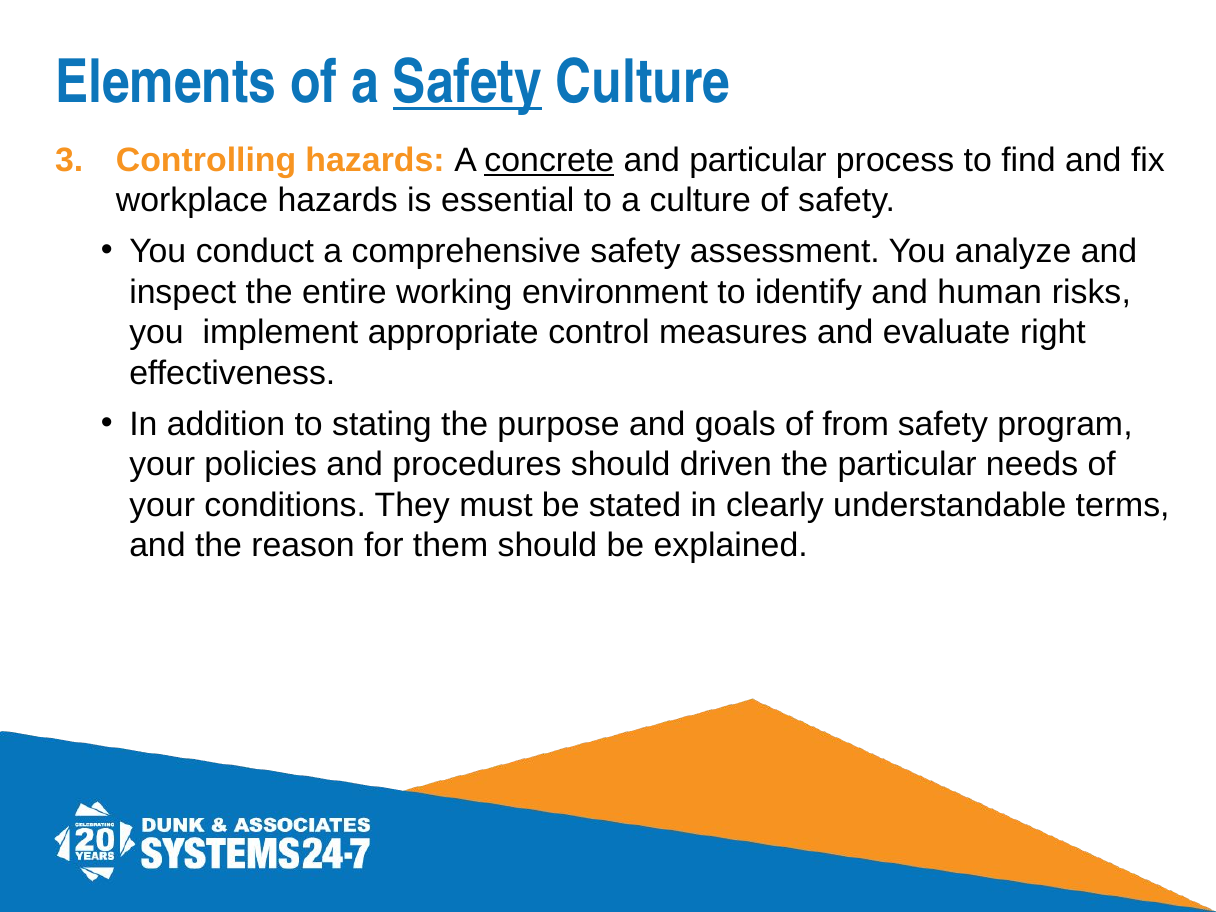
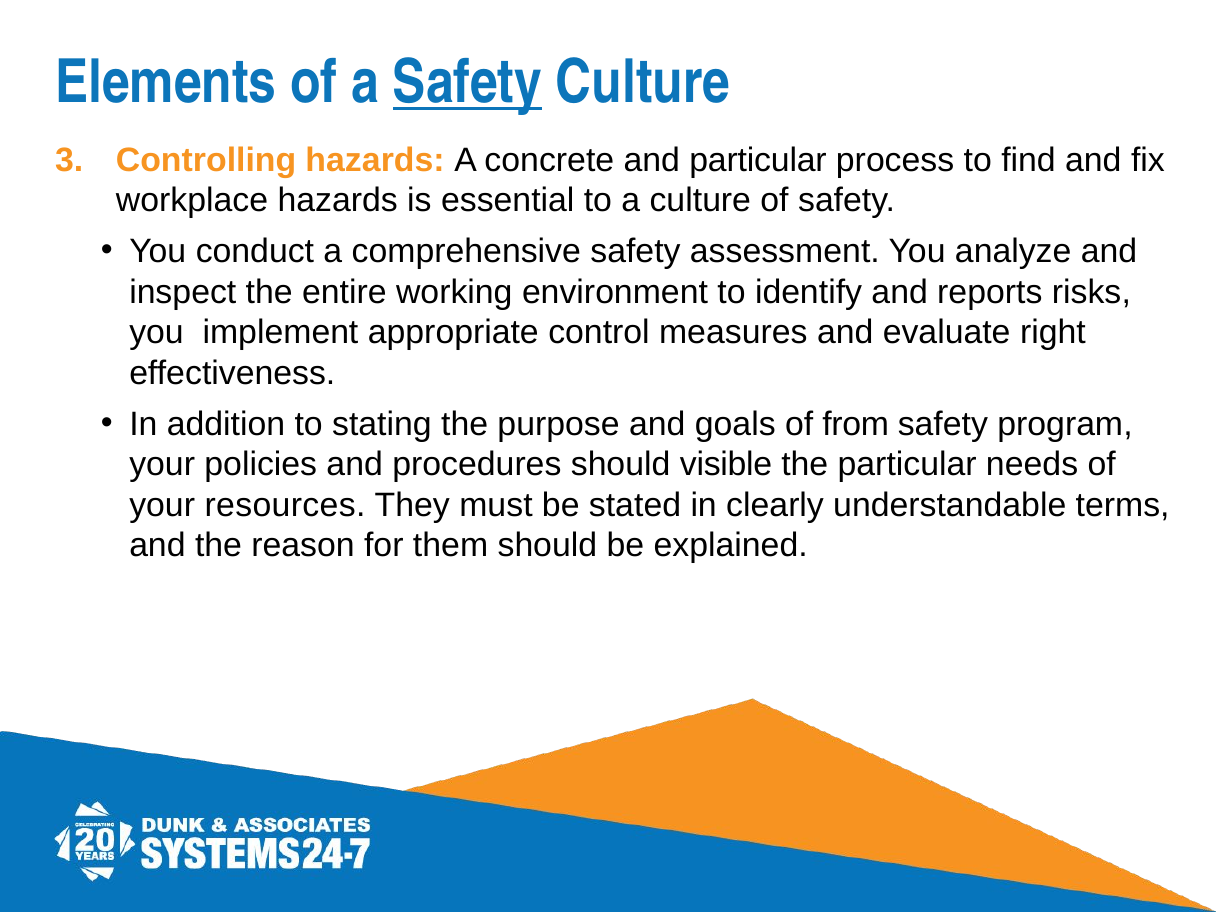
concrete underline: present -> none
human: human -> reports
driven: driven -> visible
conditions: conditions -> resources
